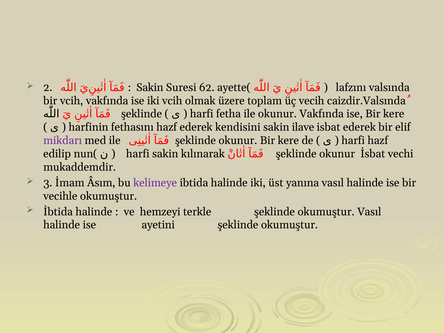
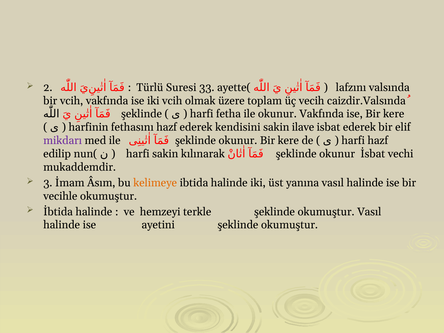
Sakin at (150, 87): Sakin -> Türlü
62: 62 -> 33
kelimeye colour: purple -> orange
